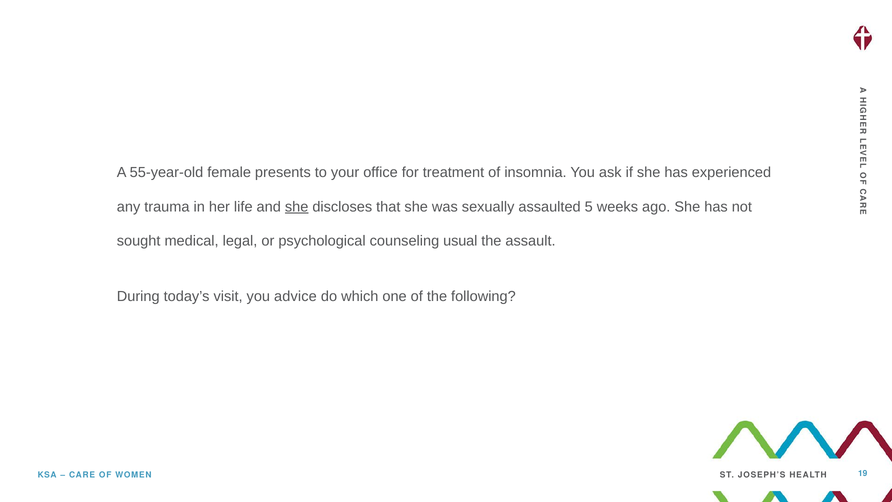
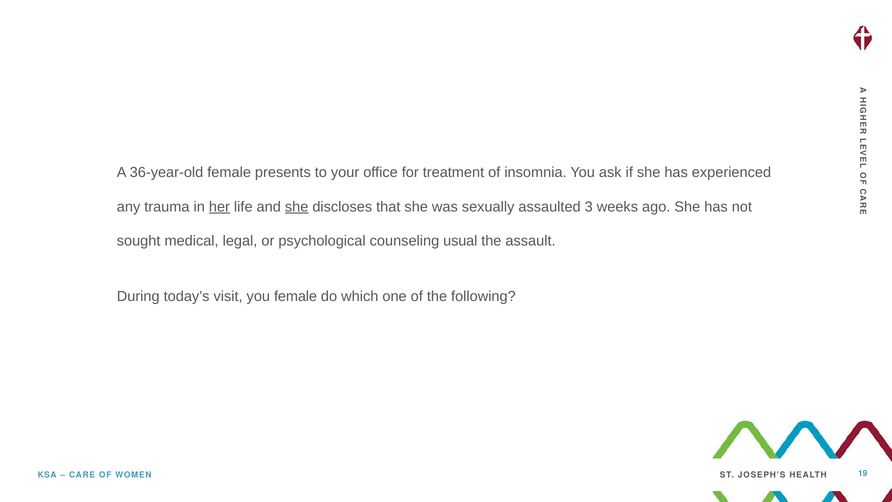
55-year-old: 55-year-old -> 36-year-old
her underline: none -> present
5: 5 -> 3
you advice: advice -> female
